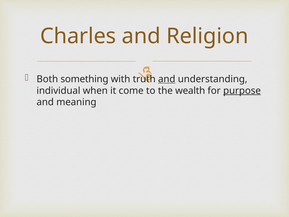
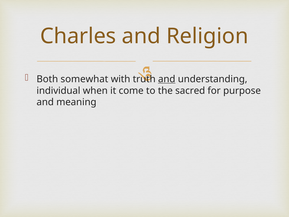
something: something -> somewhat
wealth: wealth -> sacred
purpose underline: present -> none
